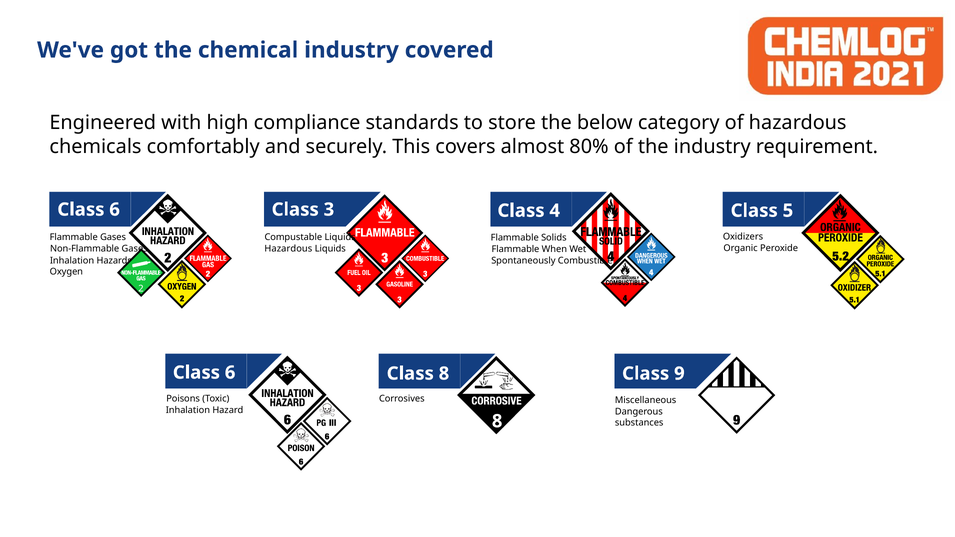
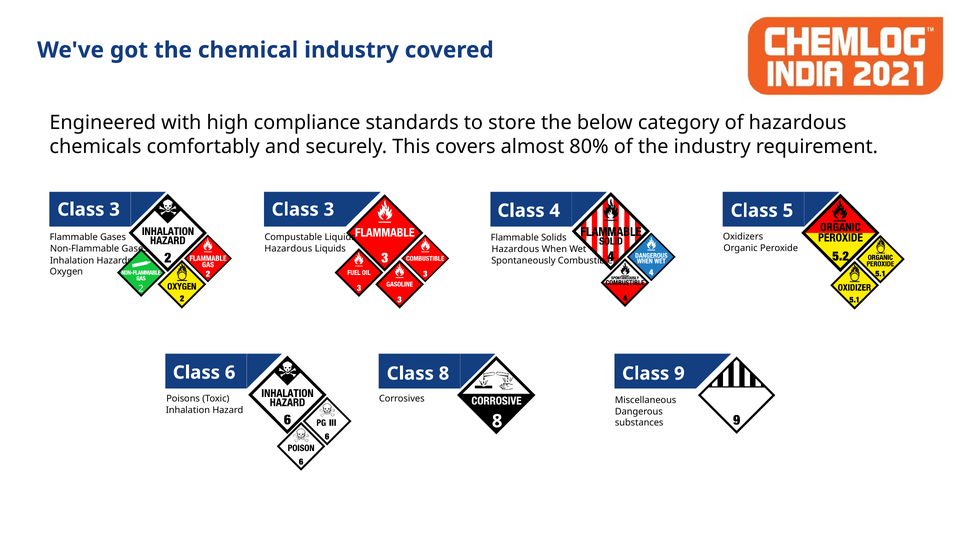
6 at (115, 210): 6 -> 3
Flammable at (515, 249): Flammable -> Hazardous
